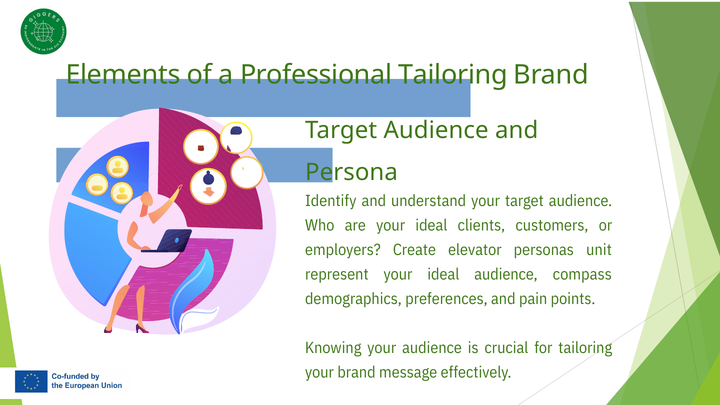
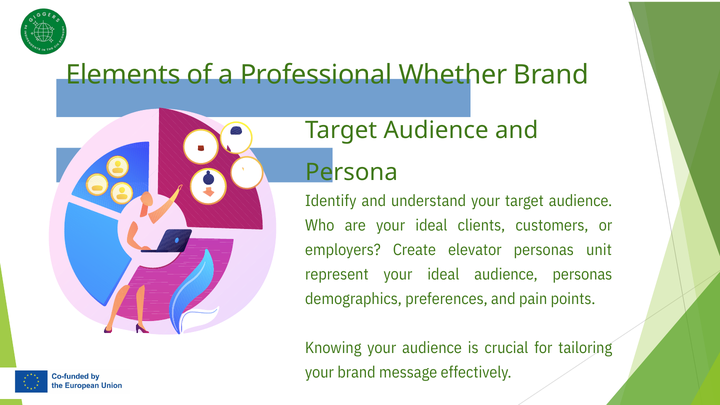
Professional Tailoring: Tailoring -> Whether
audience compass: compass -> personas
